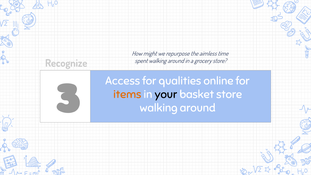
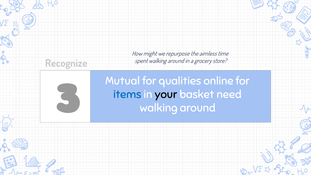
Access: Access -> Mutual
items colour: orange -> blue
basket store: store -> need
